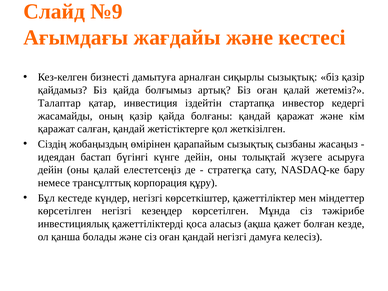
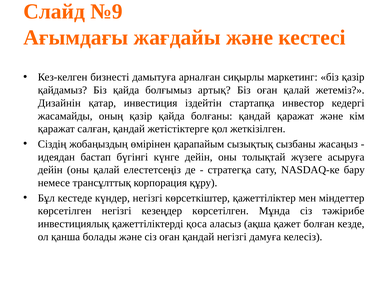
сиқырлы сызықтық: сызықтық -> маркетинг
Талаптар: Талаптар -> Дизайнін
